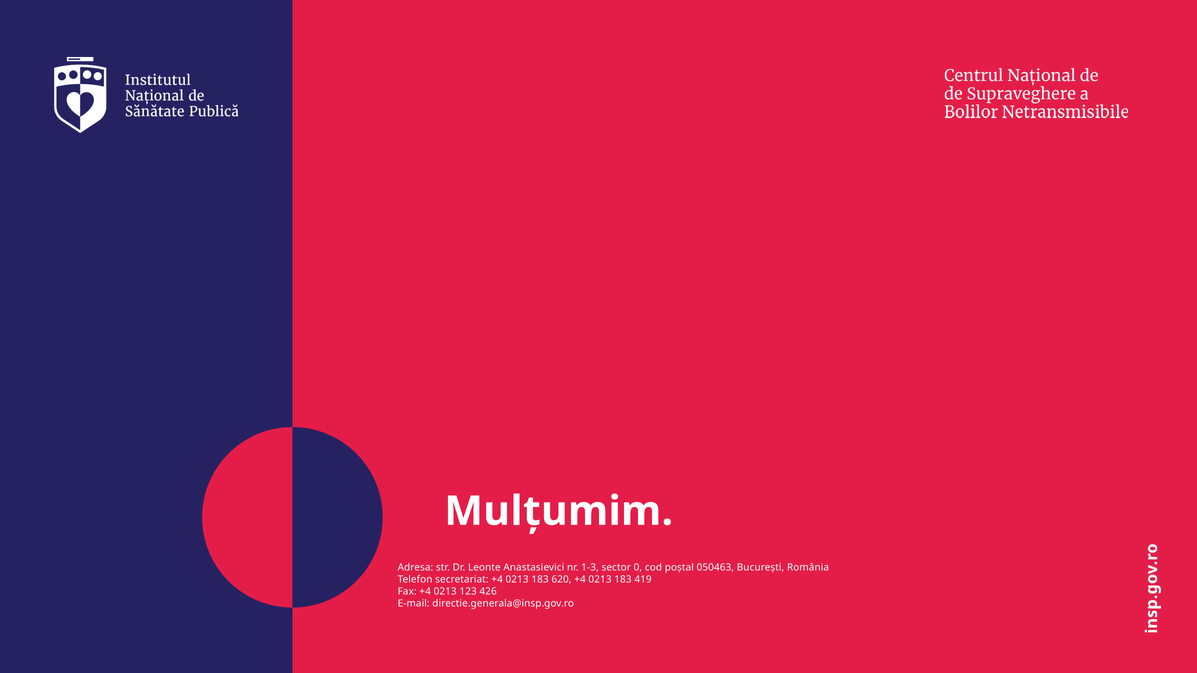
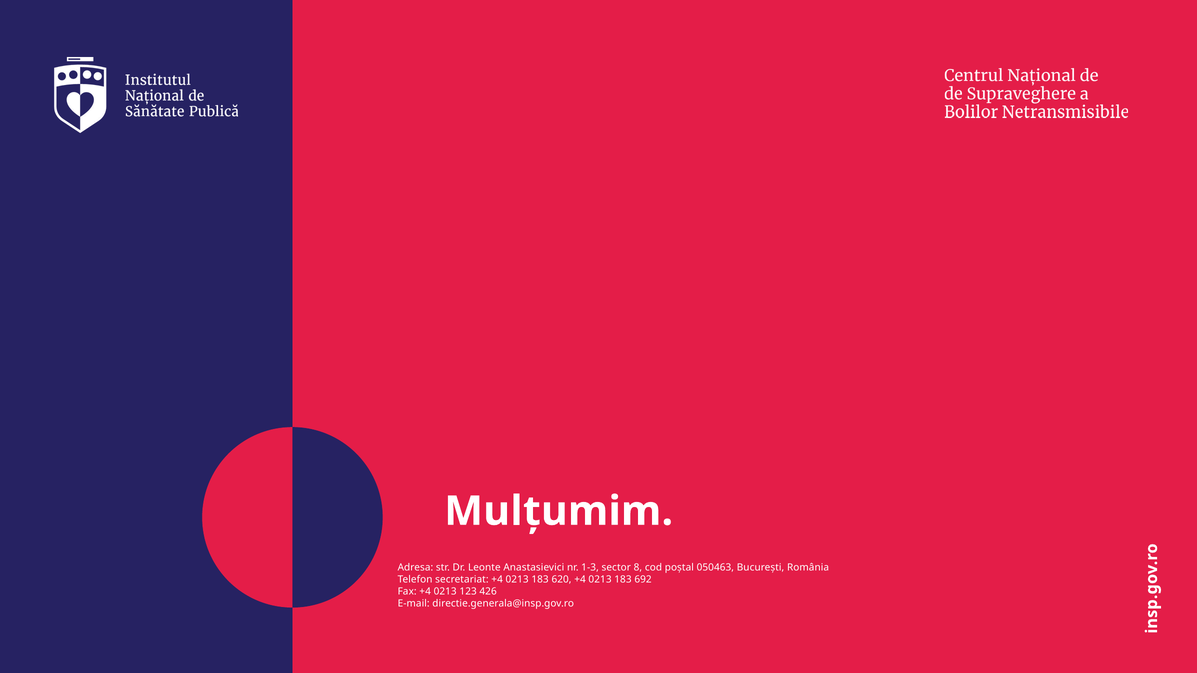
0: 0 -> 8
419: 419 -> 692
